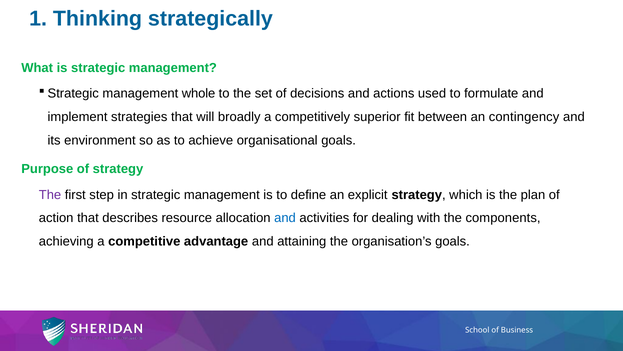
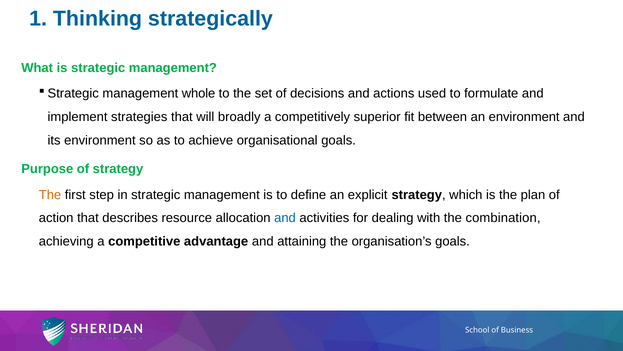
an contingency: contingency -> environment
The at (50, 194) colour: purple -> orange
components: components -> combination
